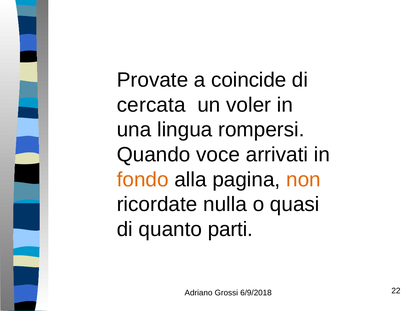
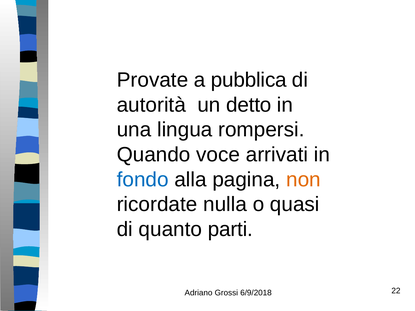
coincide: coincide -> pubblica
cercata: cercata -> autorità
voler: voler -> detto
fondo colour: orange -> blue
